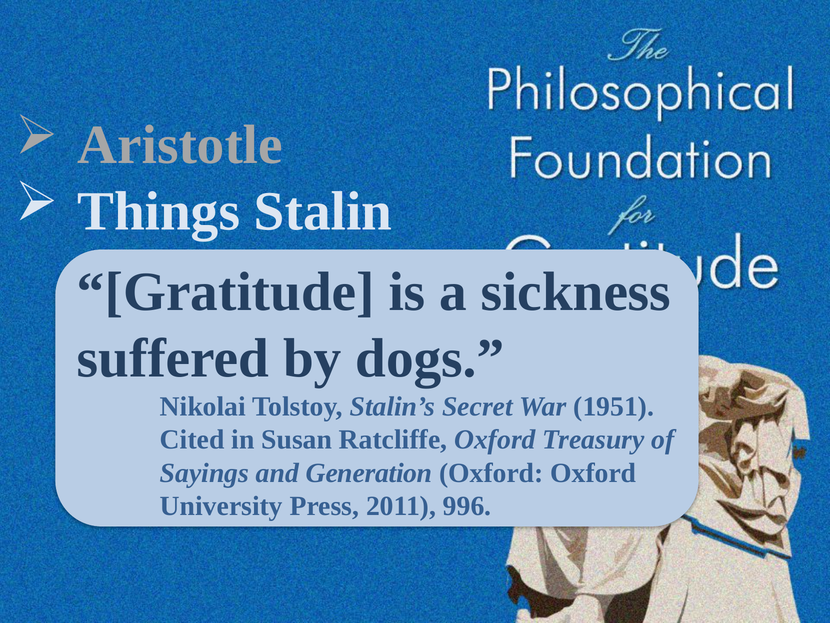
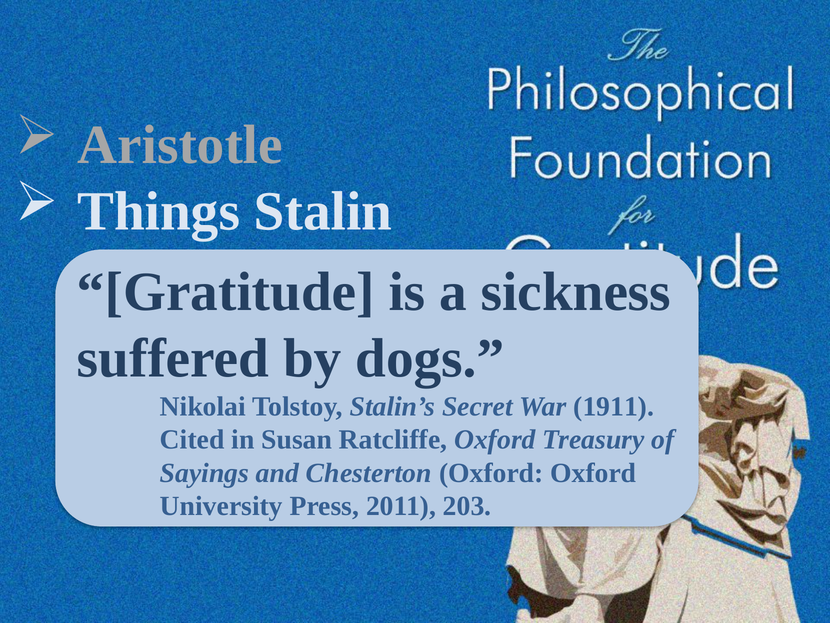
1951: 1951 -> 1911
Generation: Generation -> Chesterton
996: 996 -> 203
